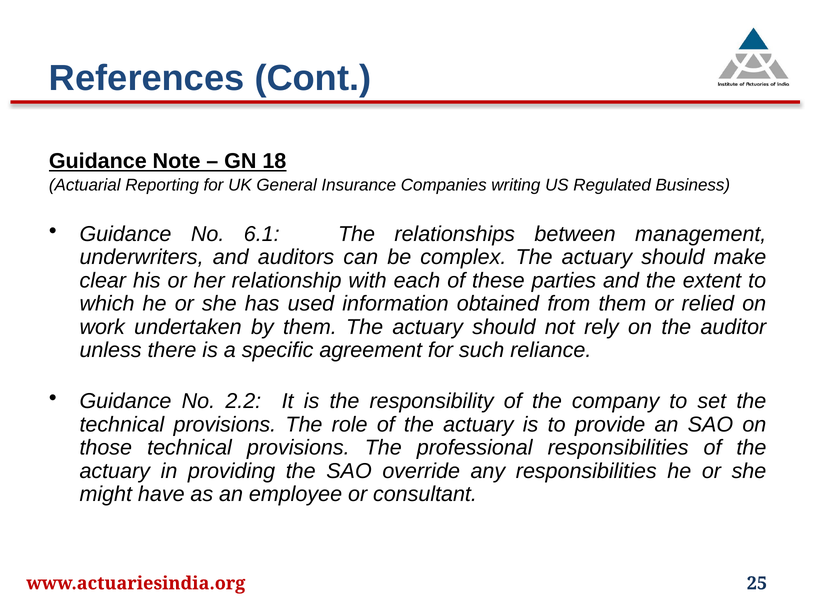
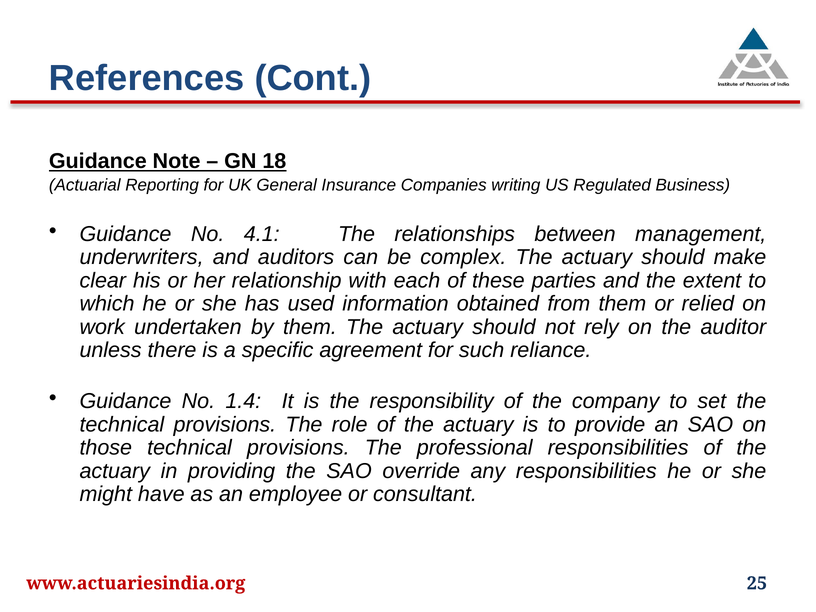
6.1: 6.1 -> 4.1
2.2: 2.2 -> 1.4
